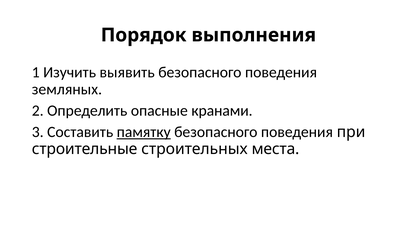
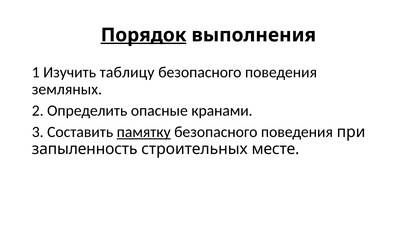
Порядок underline: none -> present
выявить: выявить -> таблицу
строительные: строительные -> запыленность
места: места -> месте
